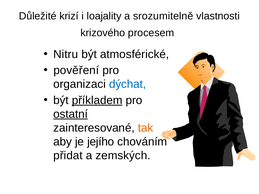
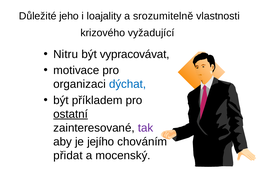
krizí: krizí -> jeho
procesem: procesem -> vyžadující
atmosférické: atmosférické -> vypracovávat
pověření: pověření -> motivace
příkladem underline: present -> none
tak colour: orange -> purple
zemských: zemských -> mocenský
